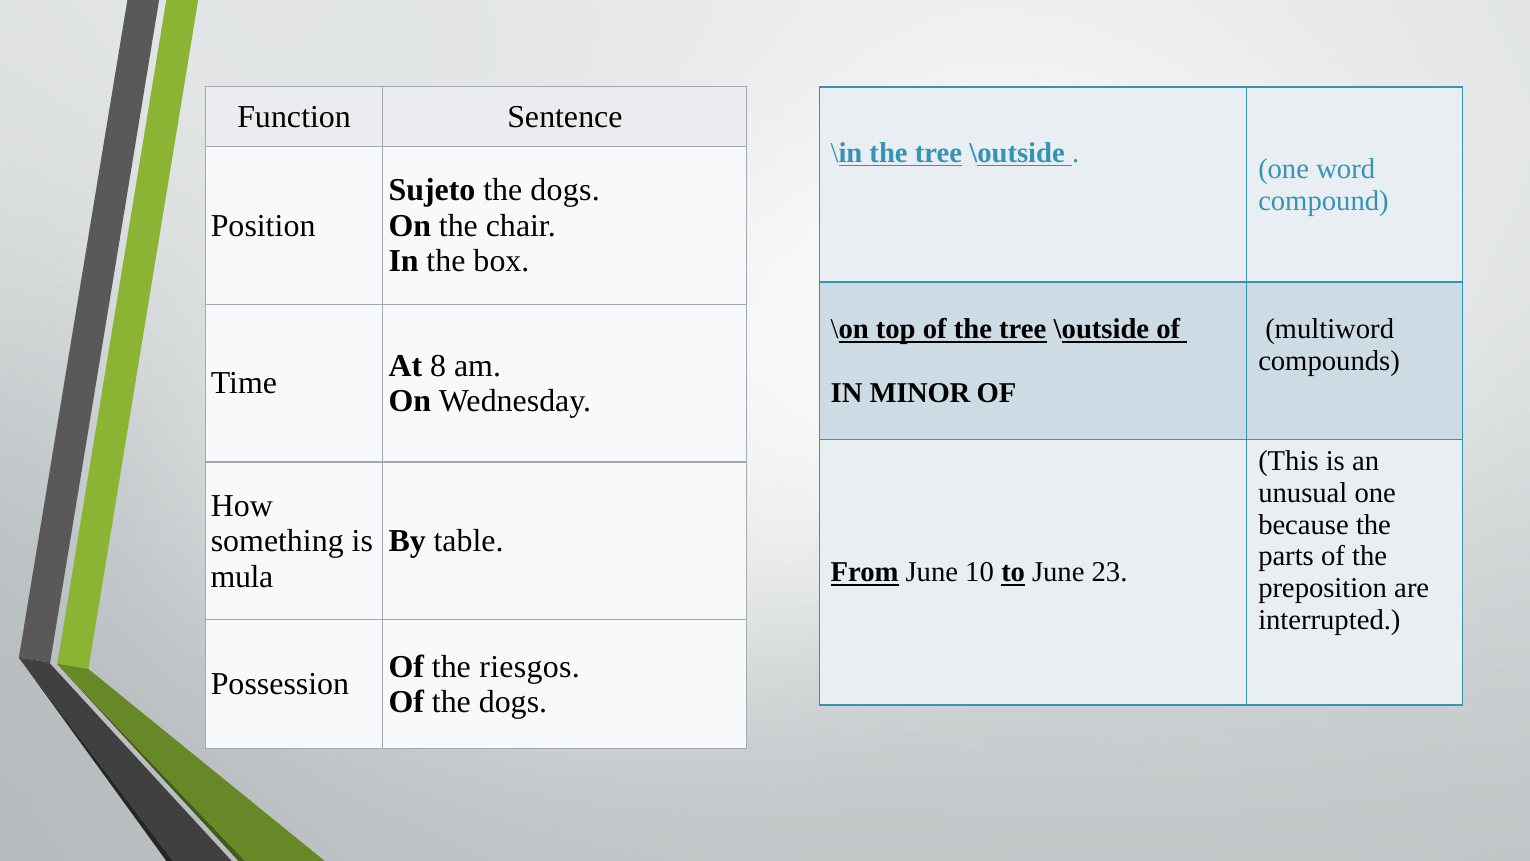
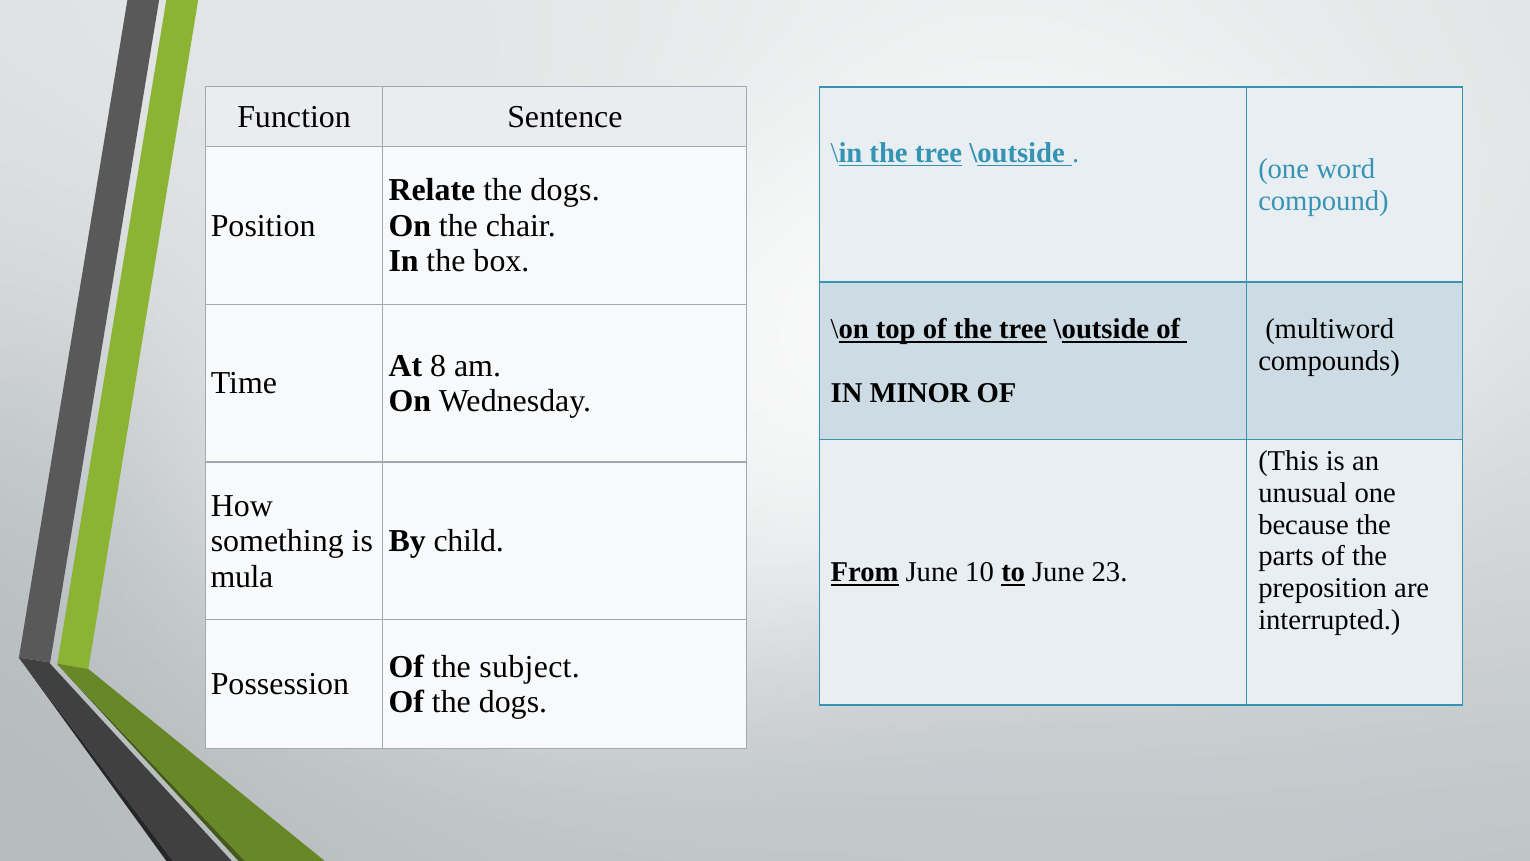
Sujeto: Sujeto -> Relate
table: table -> child
riesgos: riesgos -> subject
